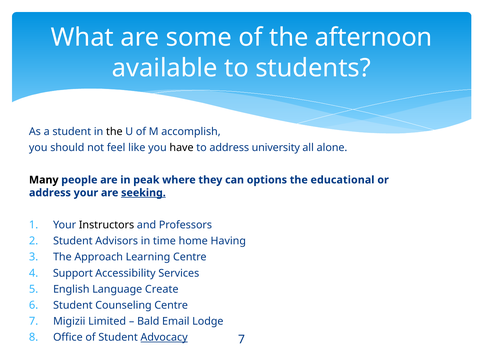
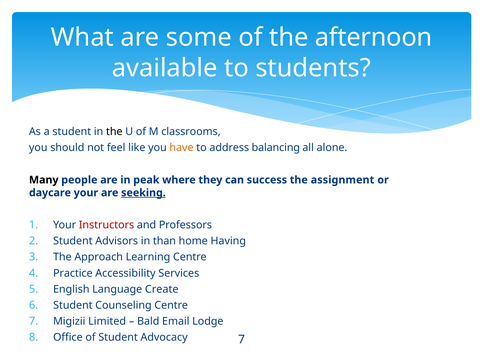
accomplish: accomplish -> classrooms
have colour: black -> orange
university: university -> balancing
options: options -> success
educational: educational -> assignment
address at (50, 193): address -> daycare
Instructors colour: black -> red
time: time -> than
Support: Support -> Practice
Advocacy underline: present -> none
